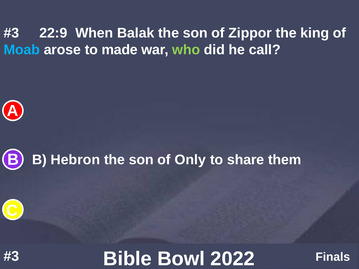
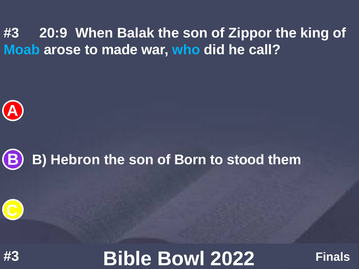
22:9: 22:9 -> 20:9
who colour: light green -> light blue
Only: Only -> Born
share: share -> stood
